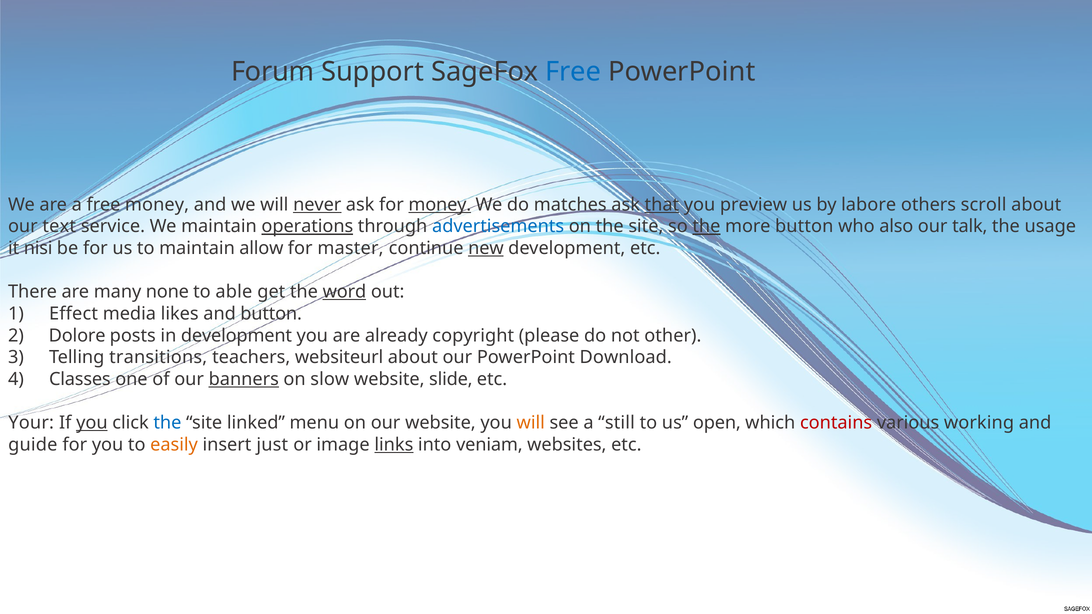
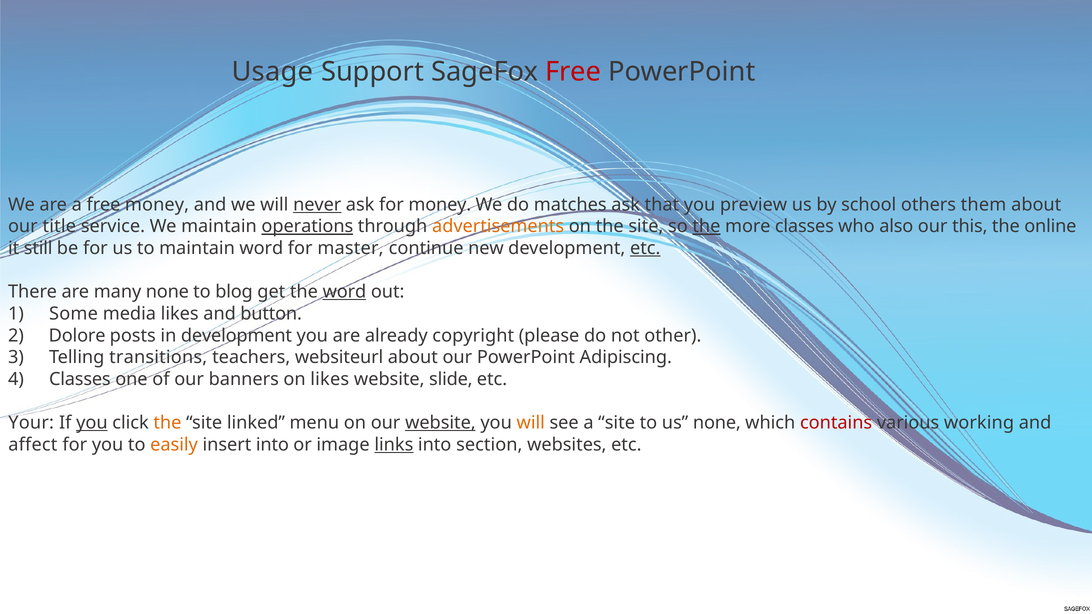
Forum: Forum -> Usage
Free at (573, 72) colour: blue -> red
money at (440, 205) underline: present -> none
that underline: present -> none
labore: labore -> school
scroll: scroll -> them
text: text -> title
advertisements colour: blue -> orange
more button: button -> classes
talk: talk -> this
usage: usage -> online
nisi: nisi -> still
maintain allow: allow -> word
new underline: present -> none
etc at (645, 248) underline: none -> present
able: able -> blog
Effect: Effect -> Some
Download: Download -> Adipiscing
banners underline: present -> none
on slow: slow -> likes
the at (167, 423) colour: blue -> orange
website at (440, 423) underline: none -> present
a still: still -> site
us open: open -> none
guide: guide -> affect
insert just: just -> into
veniam: veniam -> section
